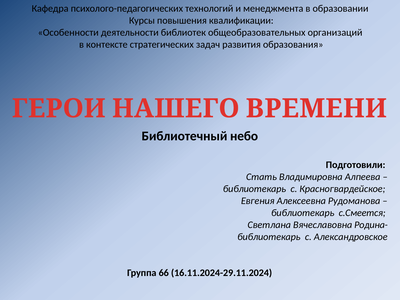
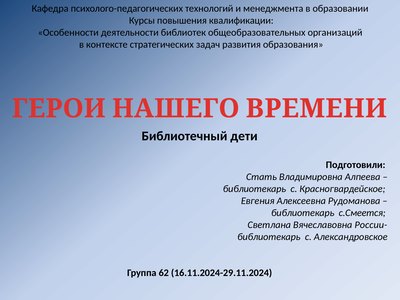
небо: небо -> дети
Родина-: Родина- -> России-
66: 66 -> 62
